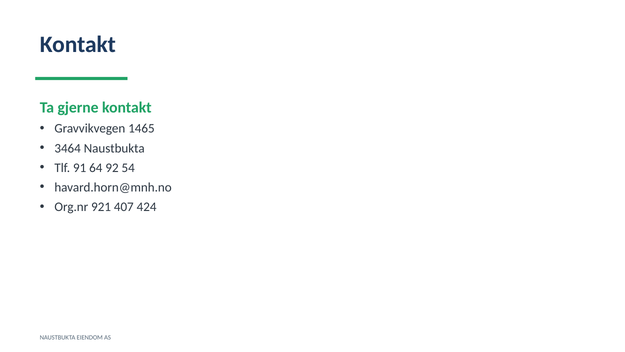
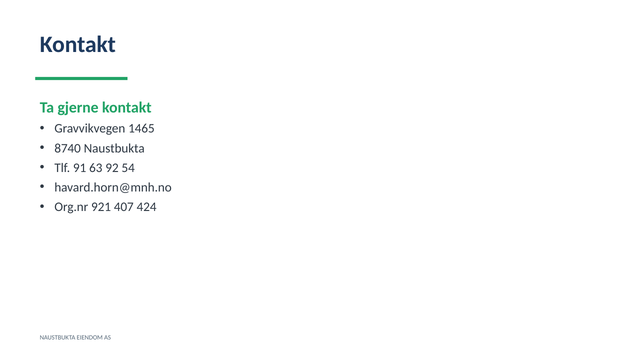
3464: 3464 -> 8740
64: 64 -> 63
